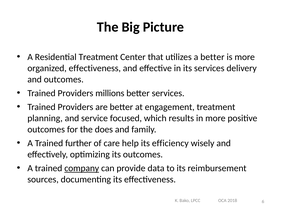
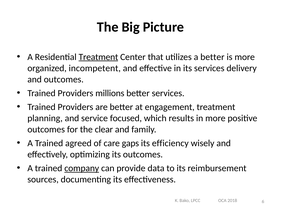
Treatment at (98, 57) underline: none -> present
organized effectiveness: effectiveness -> incompetent
does: does -> clear
further: further -> agreed
help: help -> gaps
